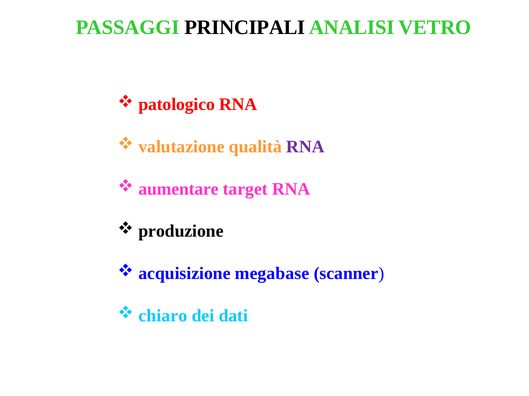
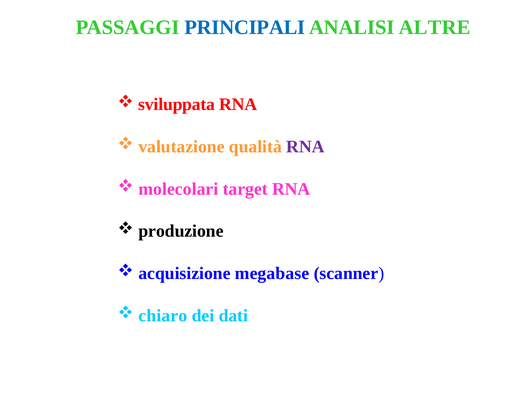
PRINCIPALI colour: black -> blue
VETRO: VETRO -> ALTRE
patologico: patologico -> sviluppata
aumentare: aumentare -> molecolari
